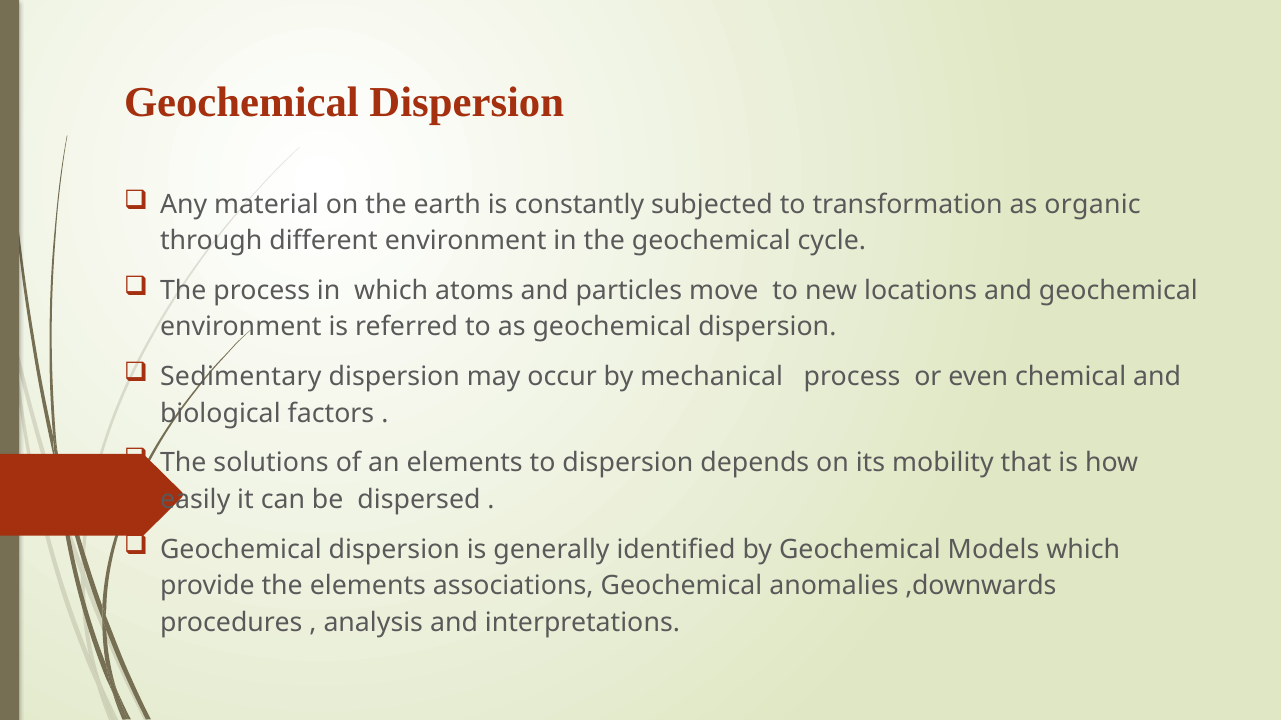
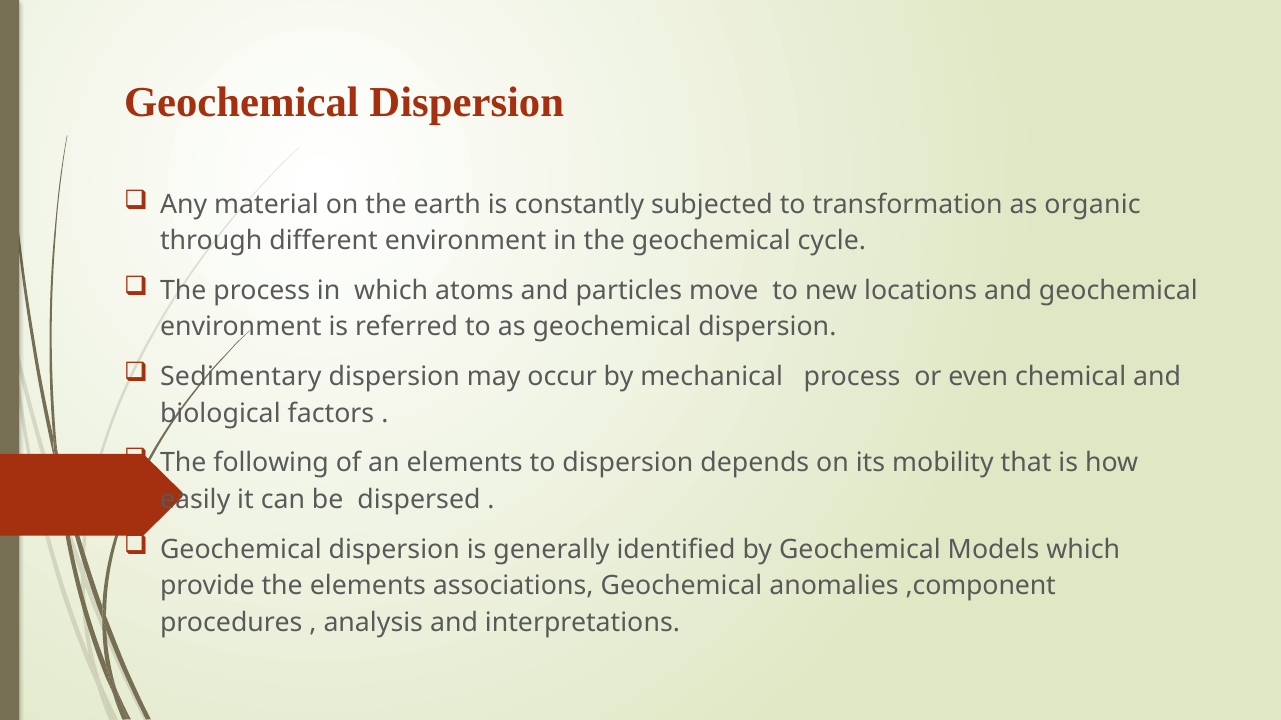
solutions: solutions -> following
,downwards: ,downwards -> ,component
